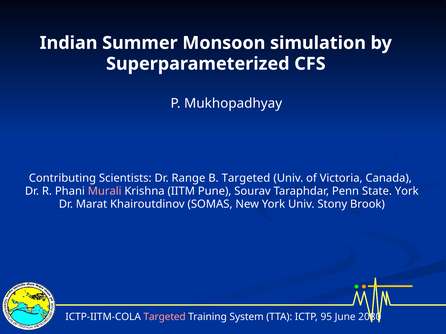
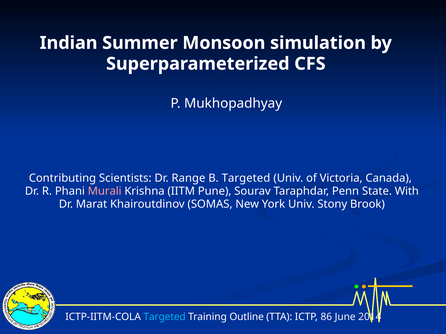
State York: York -> With
Targeted at (165, 317) colour: pink -> light blue
System: System -> Outline
95: 95 -> 86
2080: 2080 -> 2014
